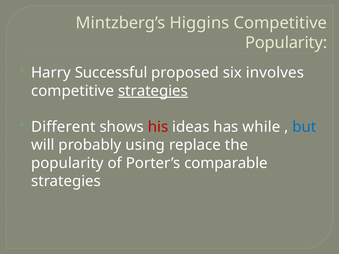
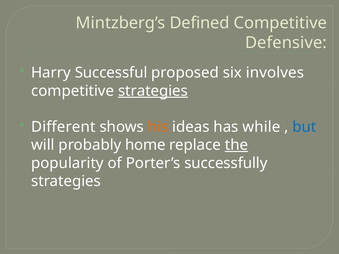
Higgins: Higgins -> Defined
Popularity at (286, 43): Popularity -> Defensive
his colour: red -> orange
using: using -> home
the underline: none -> present
comparable: comparable -> successfully
